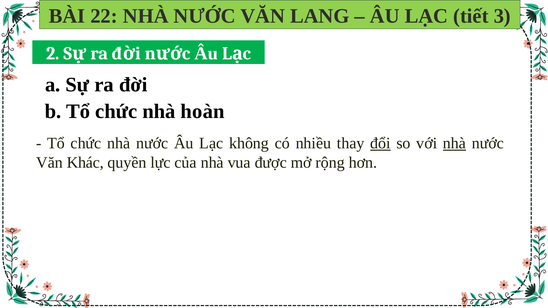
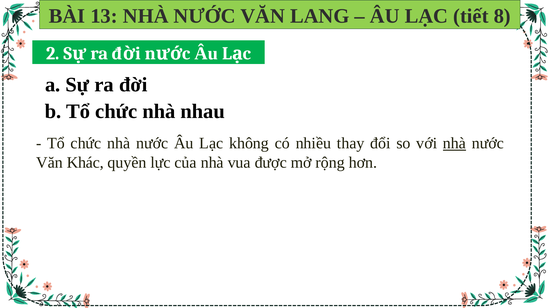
22: 22 -> 13
3: 3 -> 8
hoàn: hoàn -> nhau
đổi underline: present -> none
